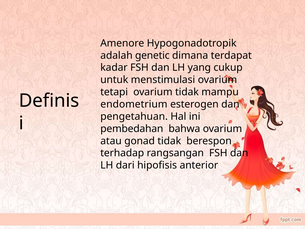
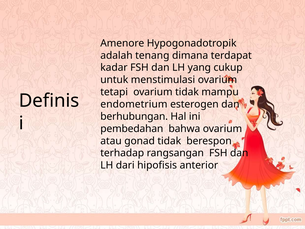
genetic: genetic -> tenang
pengetahuan: pengetahuan -> berhubungan
